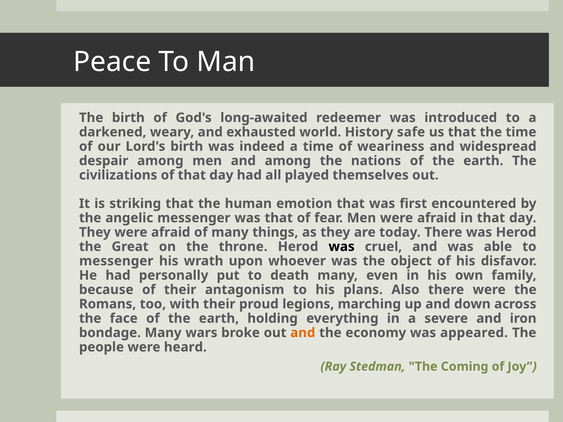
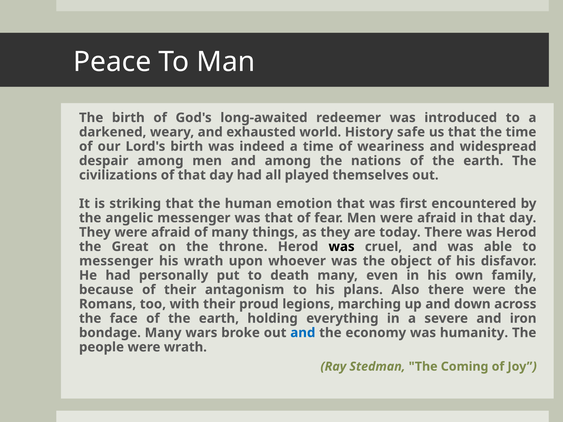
and at (303, 333) colour: orange -> blue
appeared: appeared -> humanity
were heard: heard -> wrath
